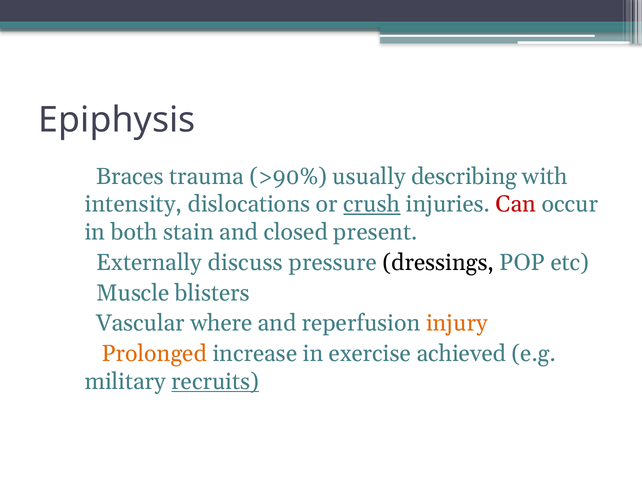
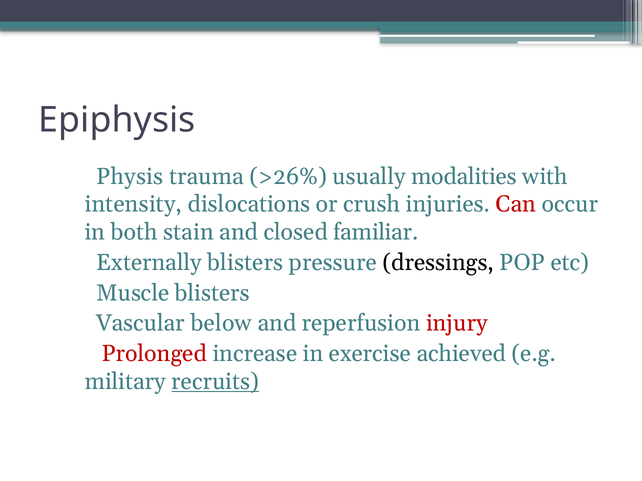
Braces: Braces -> Physis
>90%: >90% -> >26%
describing: describing -> modalities
crush underline: present -> none
present: present -> familiar
Externally discuss: discuss -> blisters
where: where -> below
injury colour: orange -> red
Prolonged colour: orange -> red
